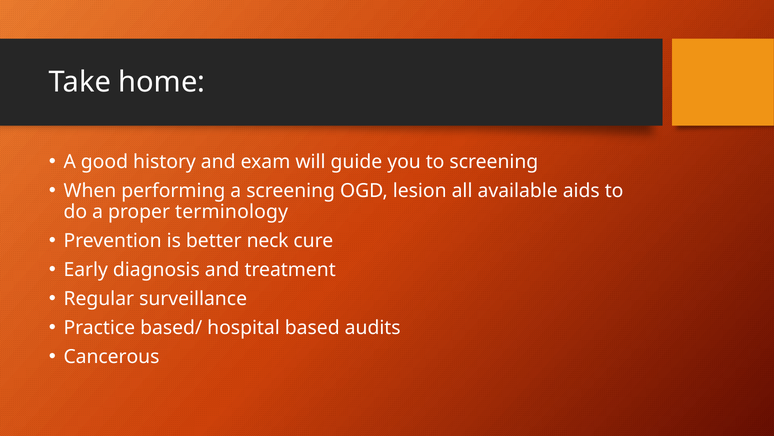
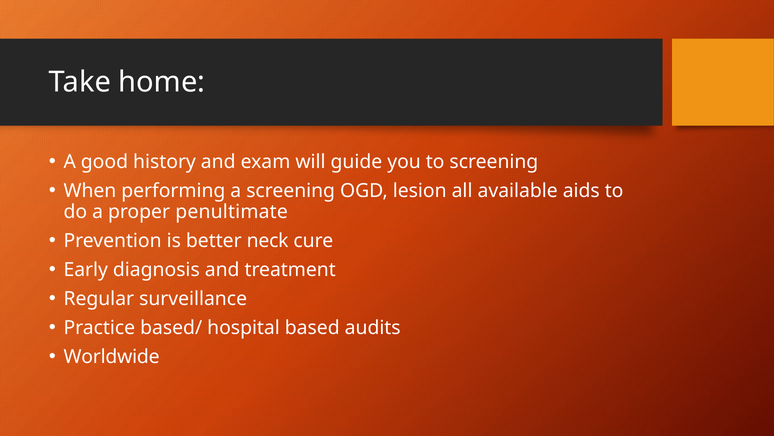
terminology: terminology -> penultimate
Cancerous: Cancerous -> Worldwide
